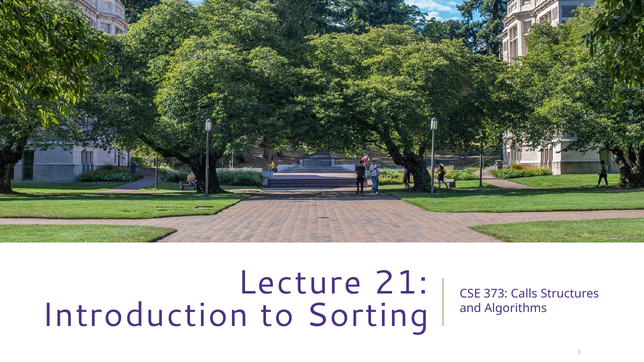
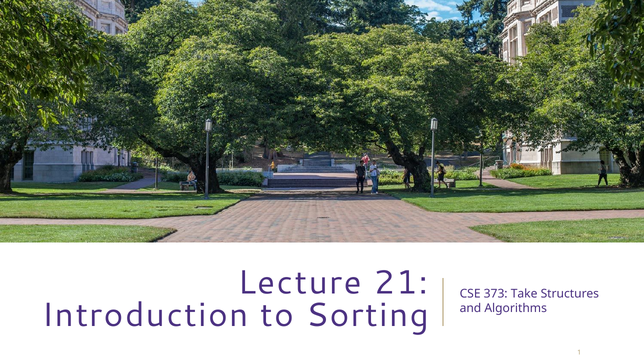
Calls: Calls -> Take
